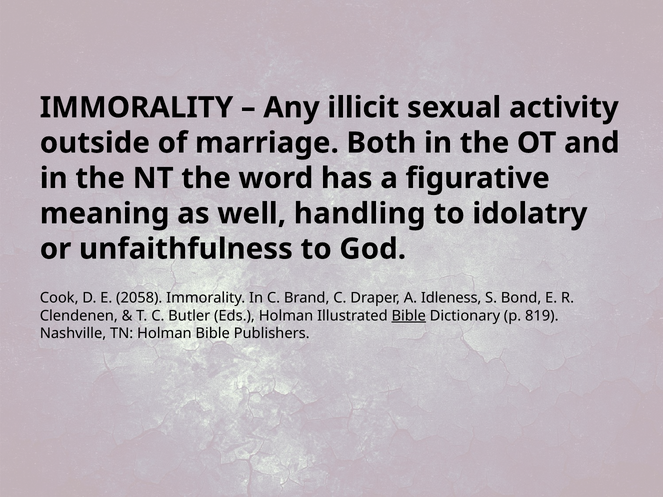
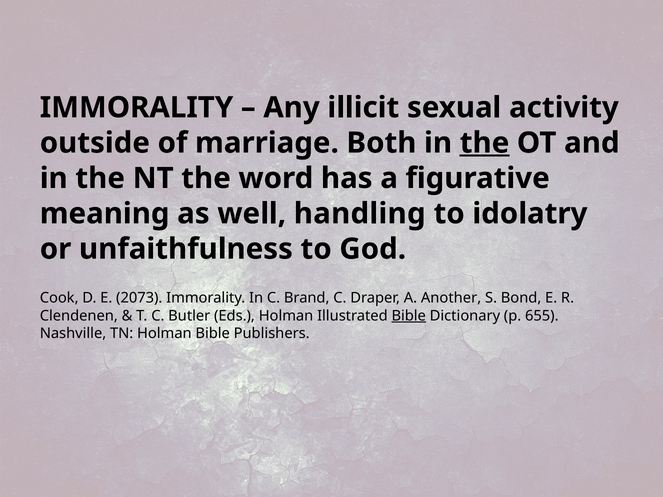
the at (484, 143) underline: none -> present
2058: 2058 -> 2073
Idleness: Idleness -> Another
819: 819 -> 655
